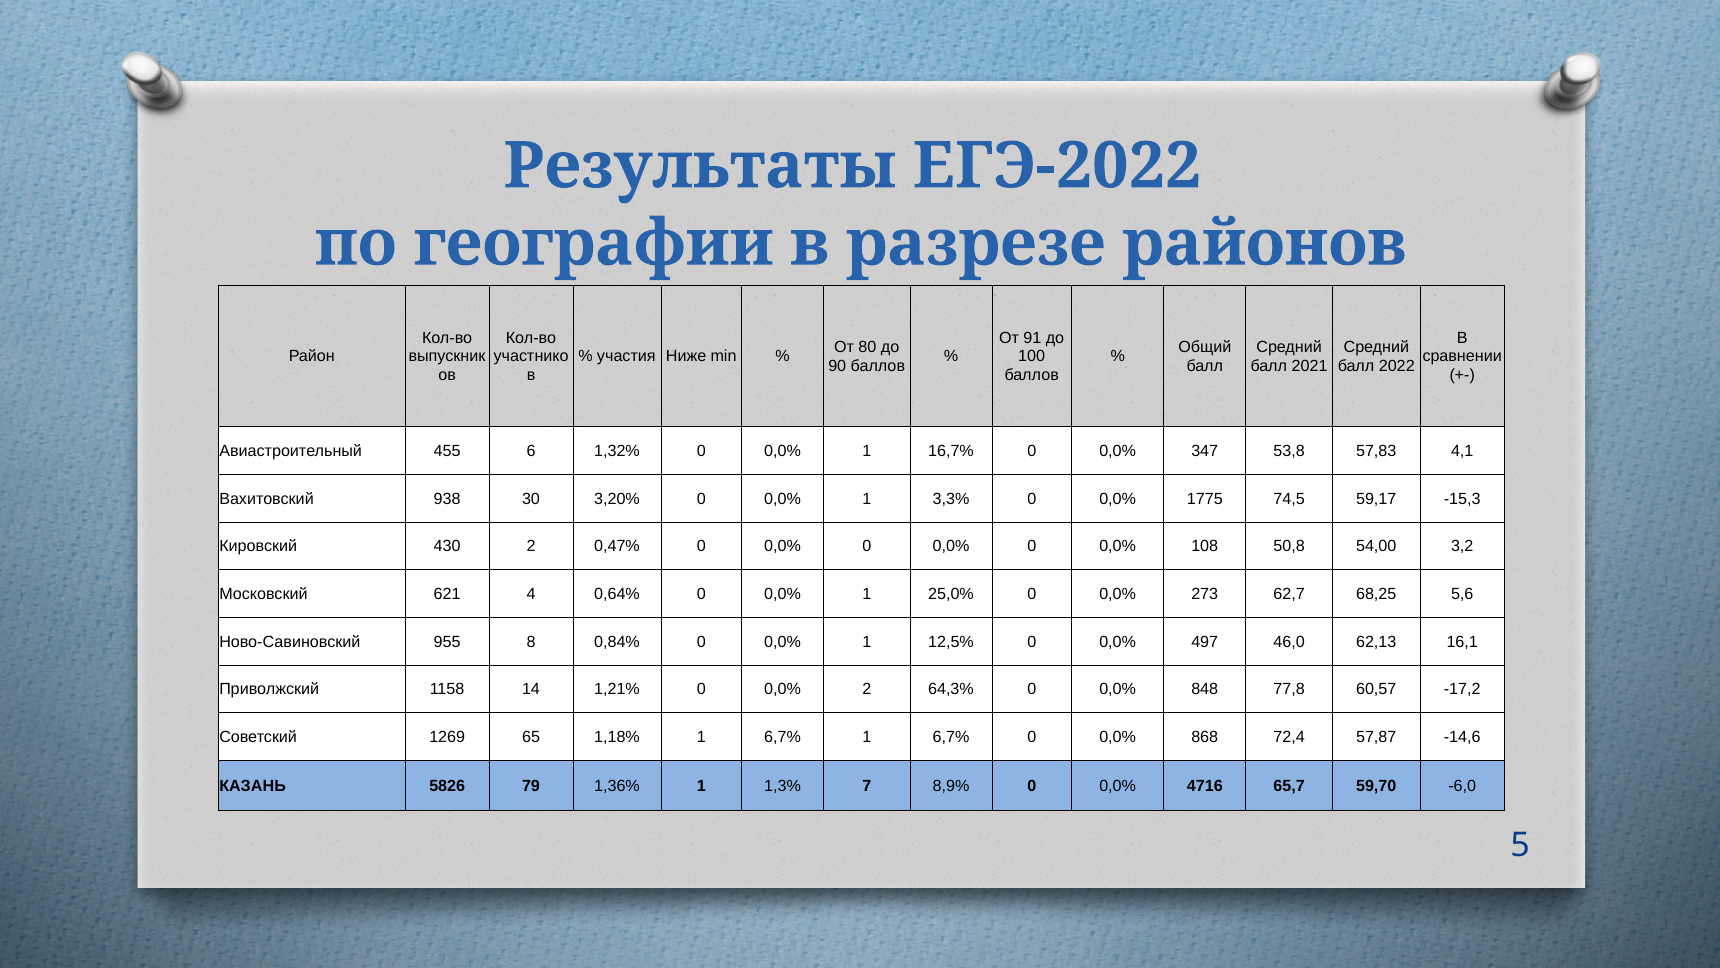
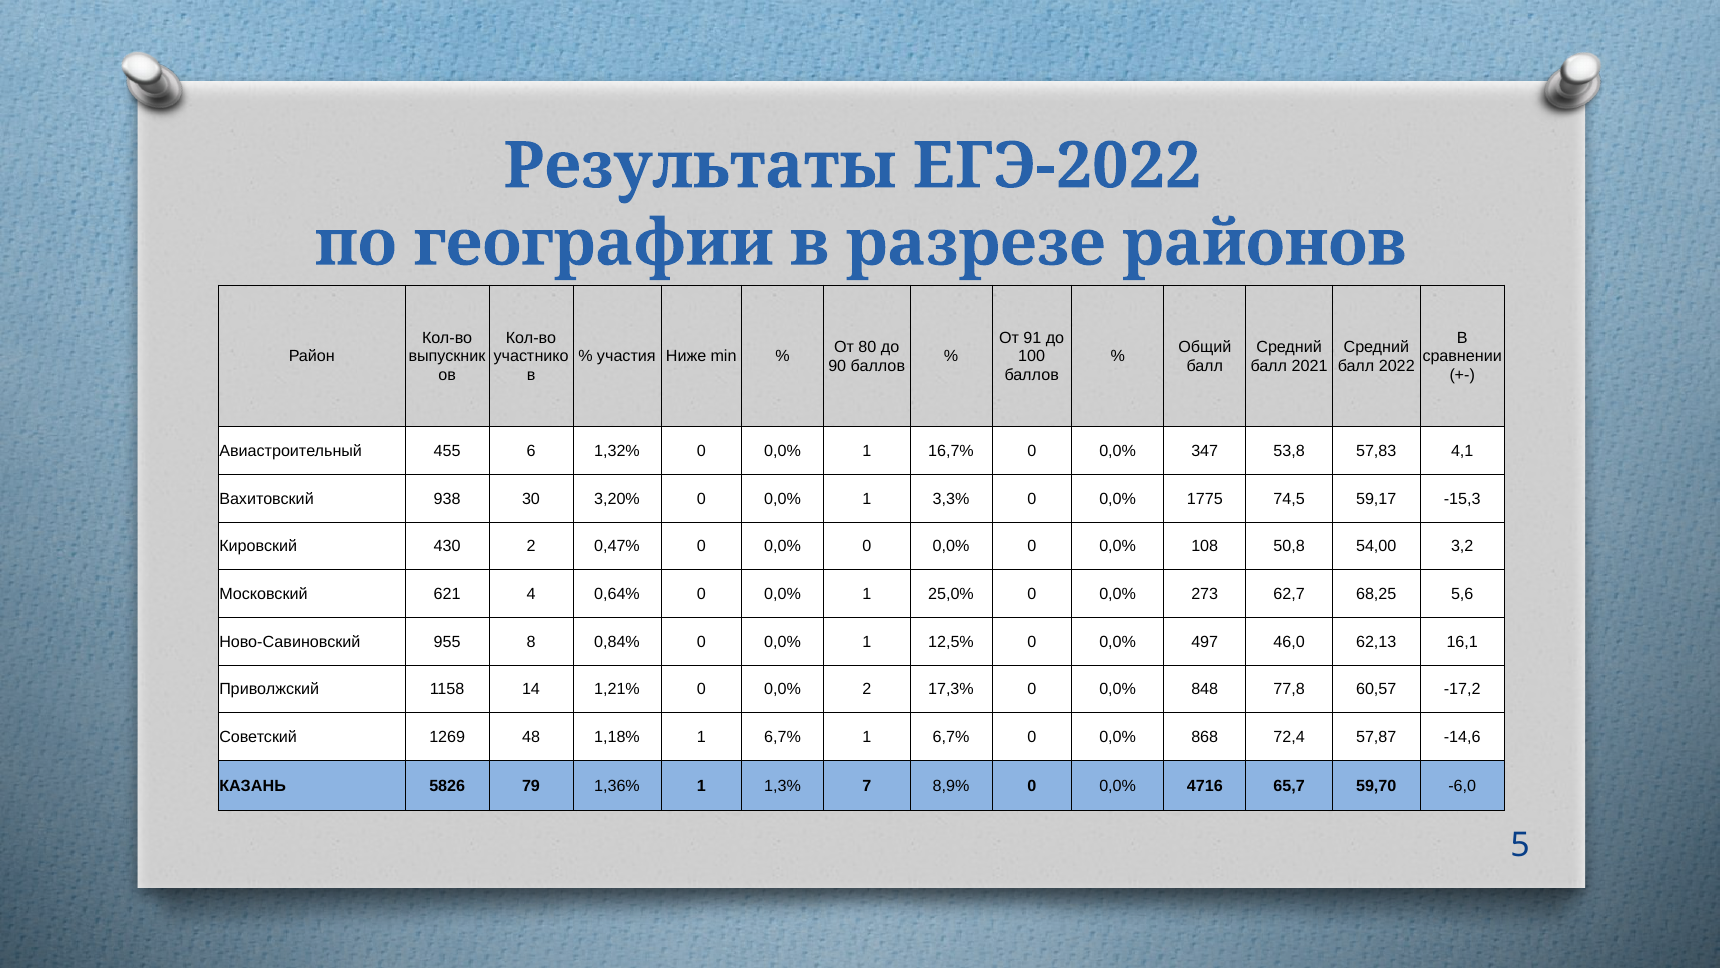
64,3%: 64,3% -> 17,3%
65: 65 -> 48
